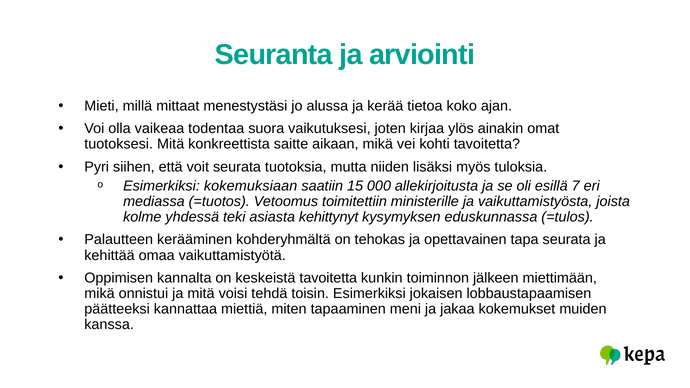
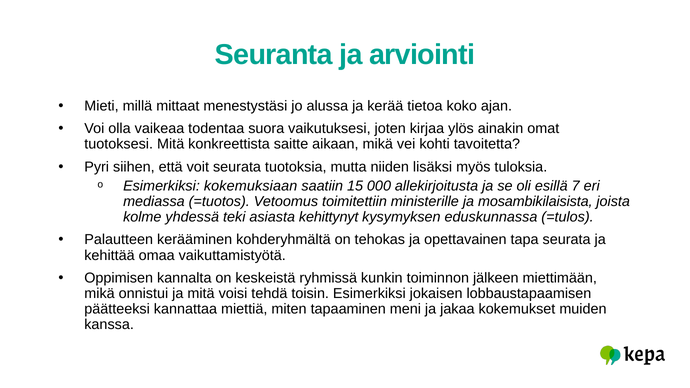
vaikuttamistyösta: vaikuttamistyösta -> mosambikilaisista
keskeistä tavoitetta: tavoitetta -> ryhmissä
